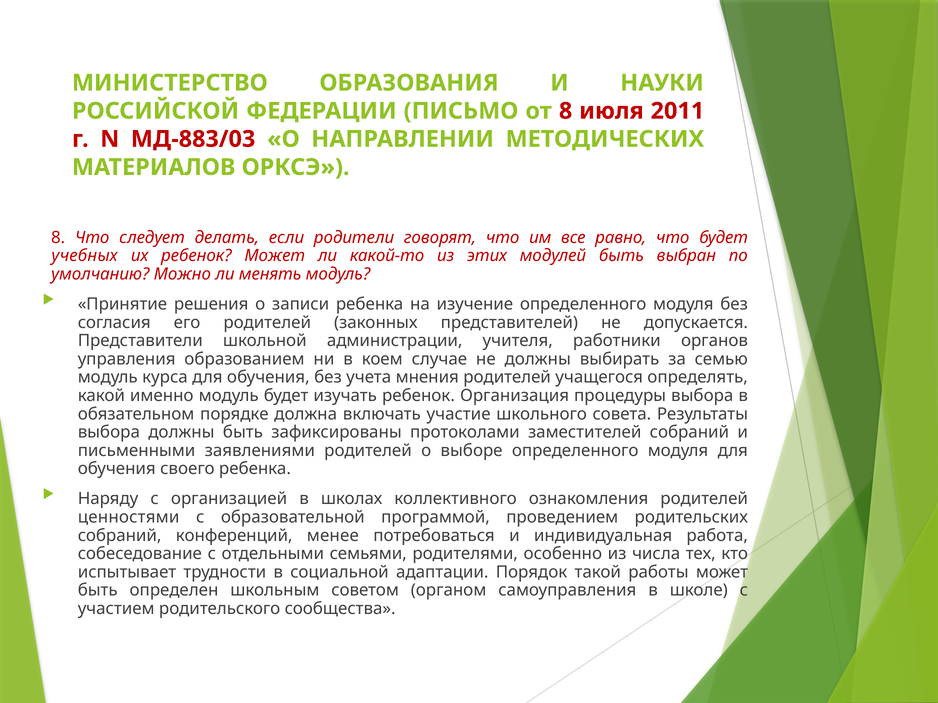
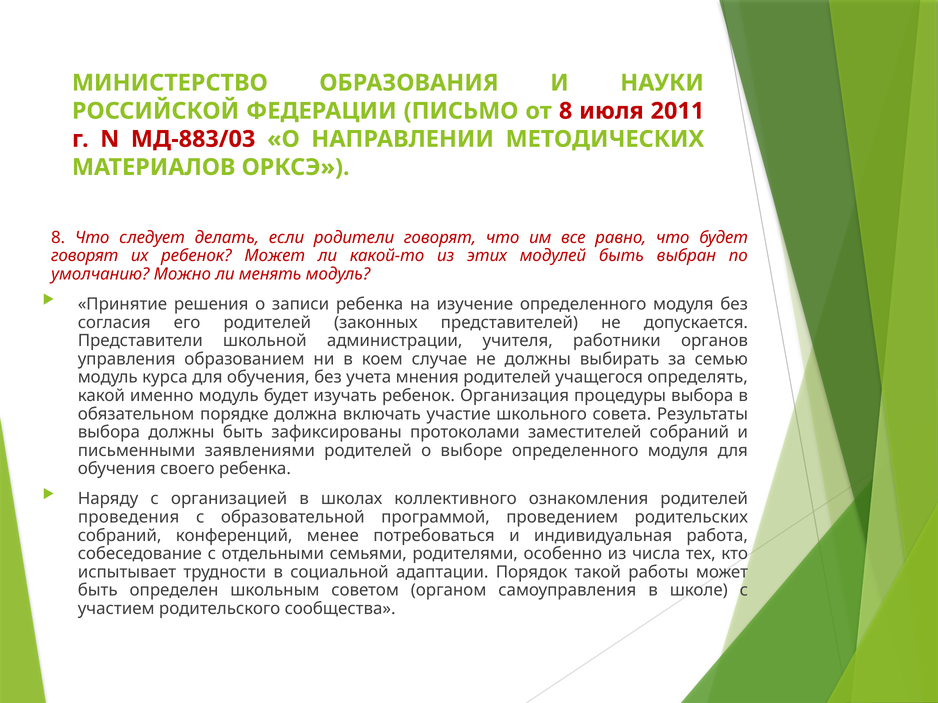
учебных at (84, 256): учебных -> говорят
ценностями: ценностями -> проведения
